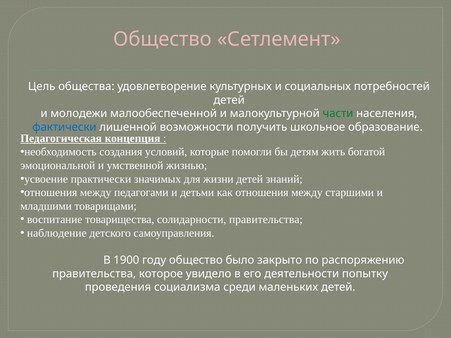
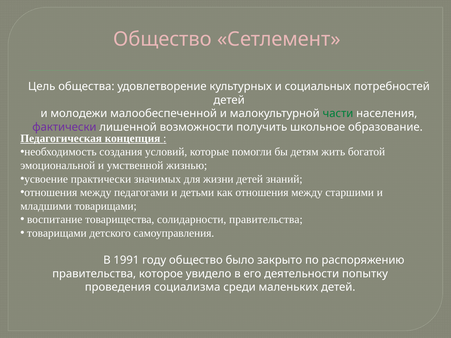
фактически colour: blue -> purple
наблюдение at (57, 233): наблюдение -> товарищами
1900: 1900 -> 1991
